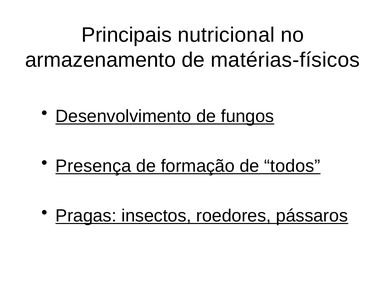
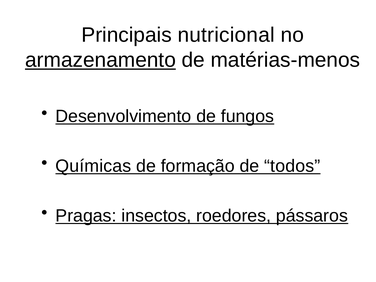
armazenamento underline: none -> present
matérias-físicos: matérias-físicos -> matérias-menos
Presença: Presença -> Químicas
